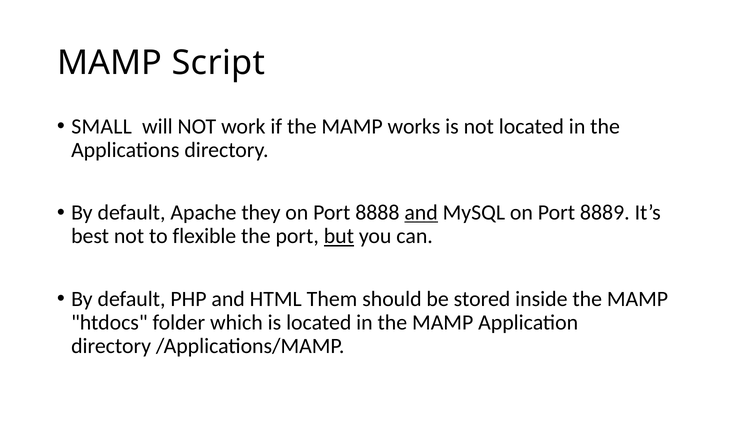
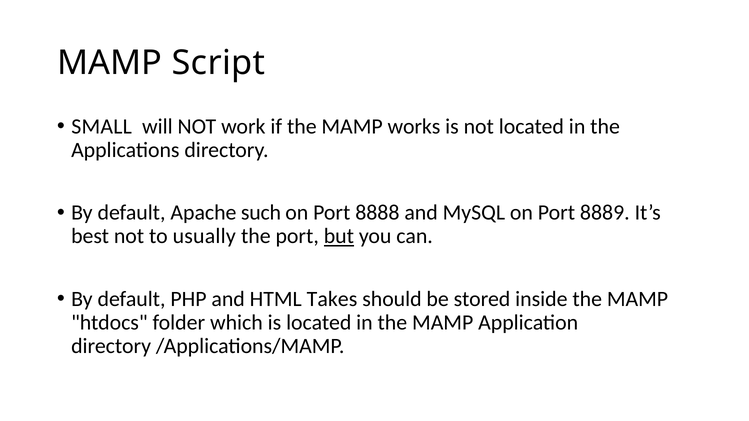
they: they -> such
and at (421, 213) underline: present -> none
flexible: flexible -> usually
Them: Them -> Takes
